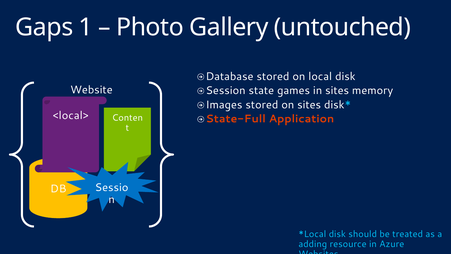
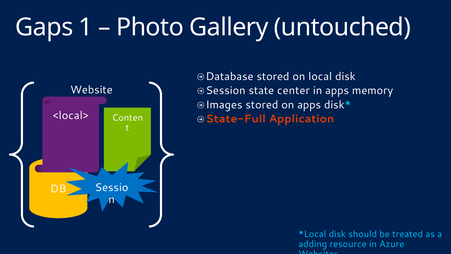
games: games -> center
in sites: sites -> apps
on sites: sites -> apps
